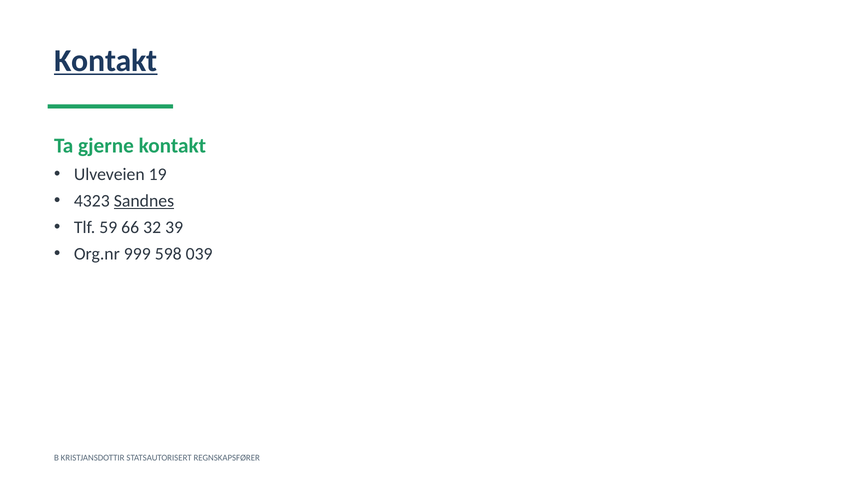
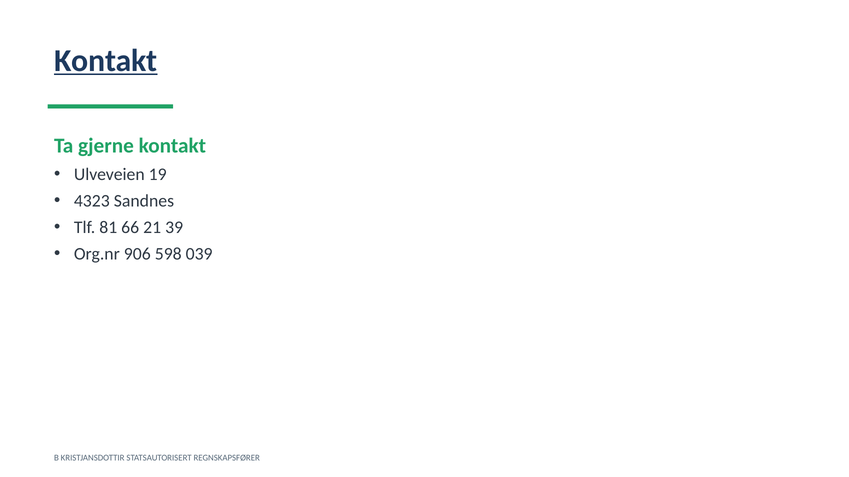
Sandnes underline: present -> none
59: 59 -> 81
32: 32 -> 21
999: 999 -> 906
